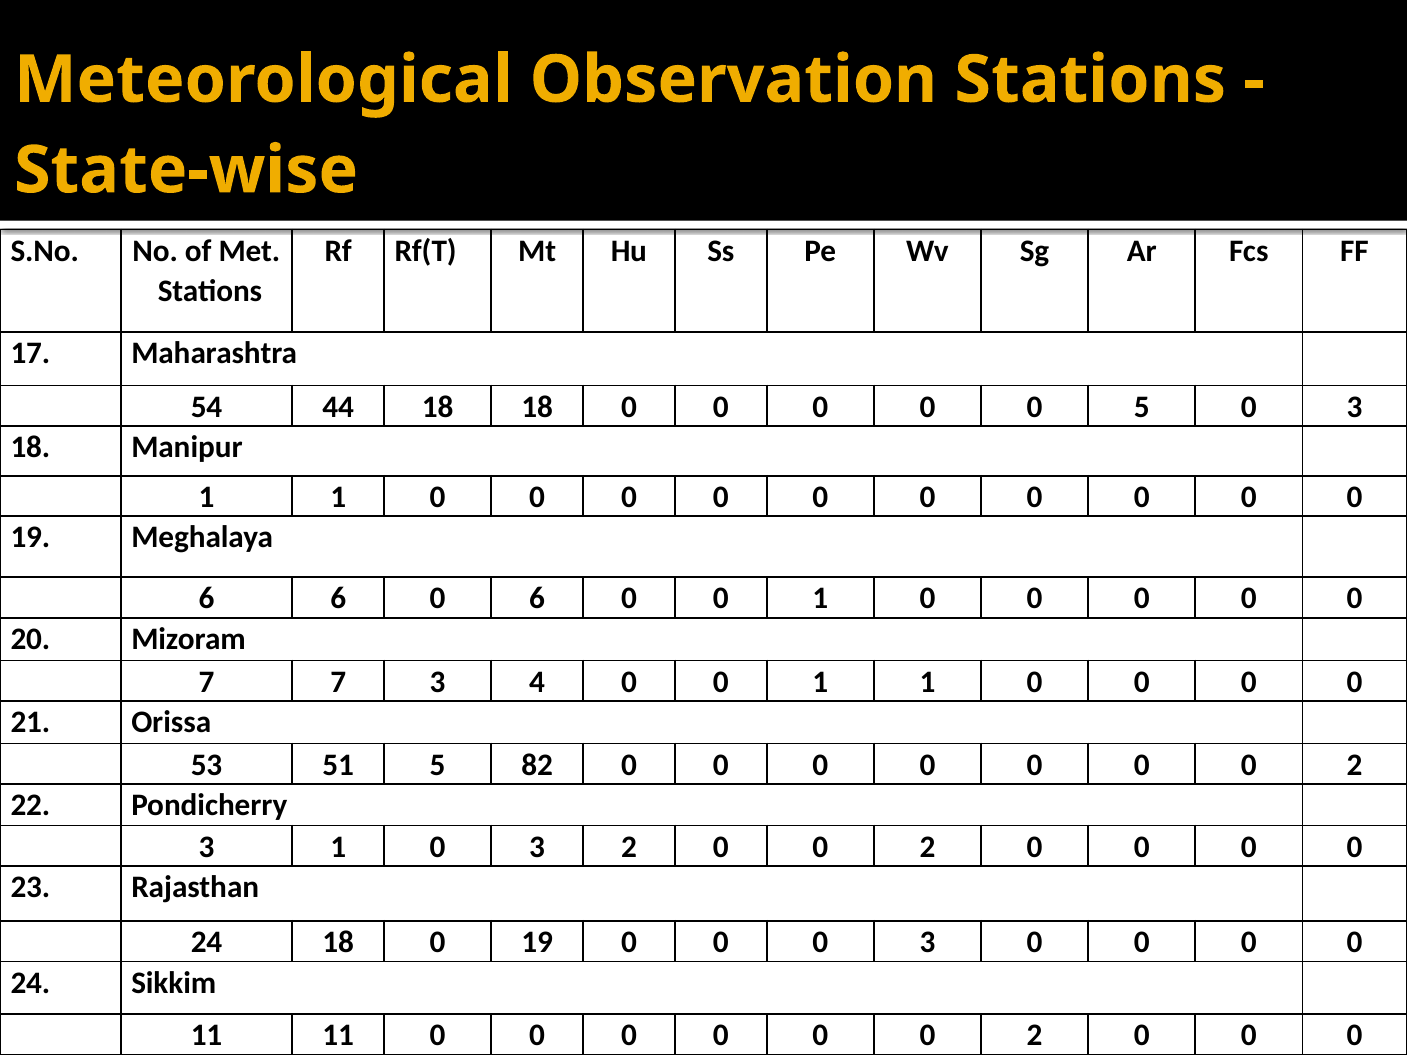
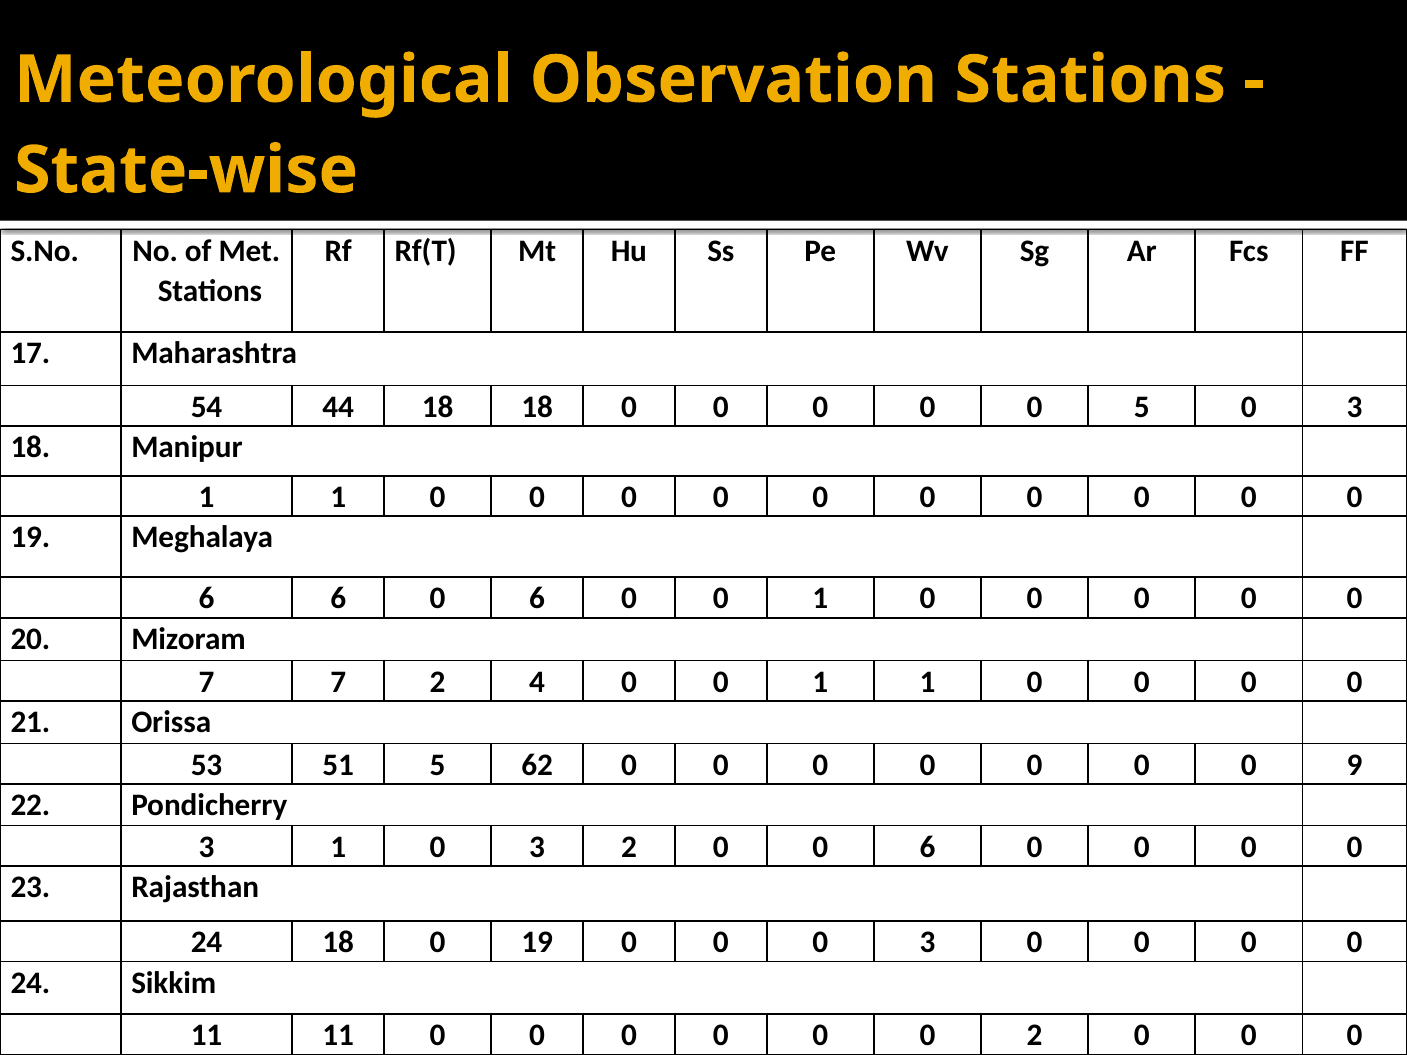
7 3: 3 -> 2
82: 82 -> 62
2 at (1354, 765): 2 -> 9
2 0 0 2: 2 -> 6
